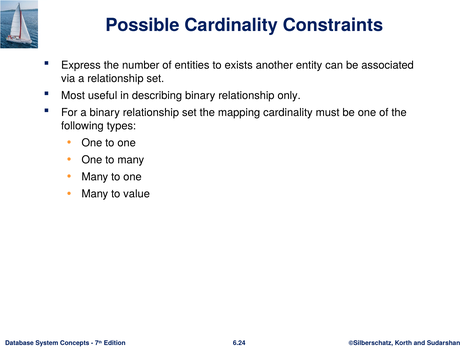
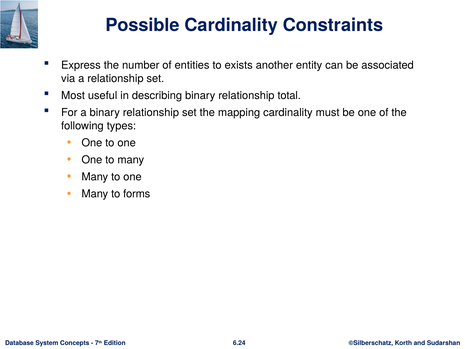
only: only -> total
value: value -> forms
